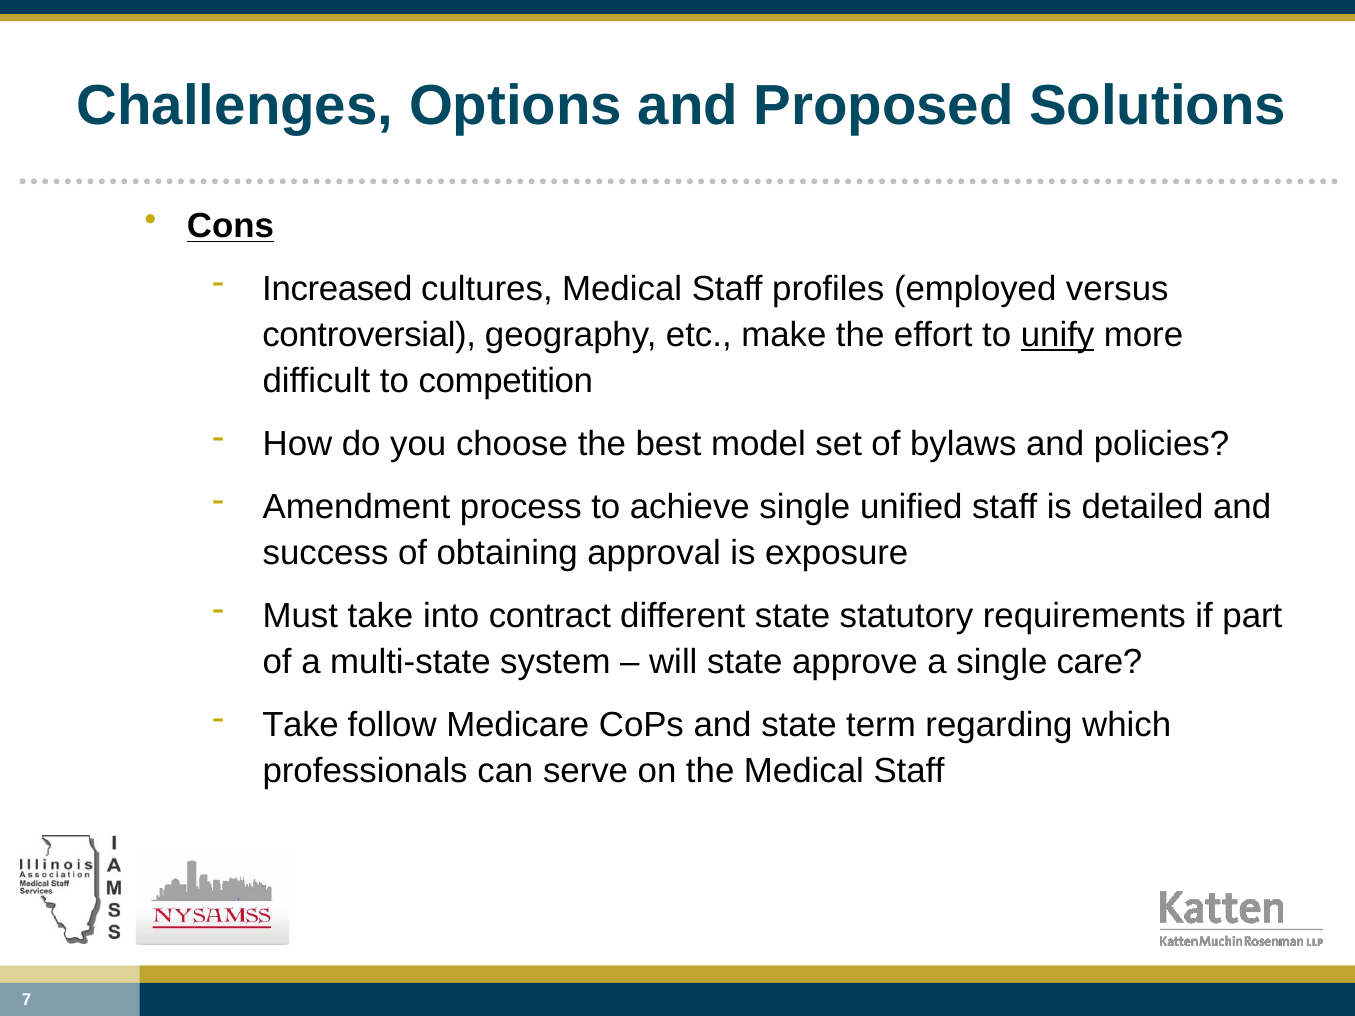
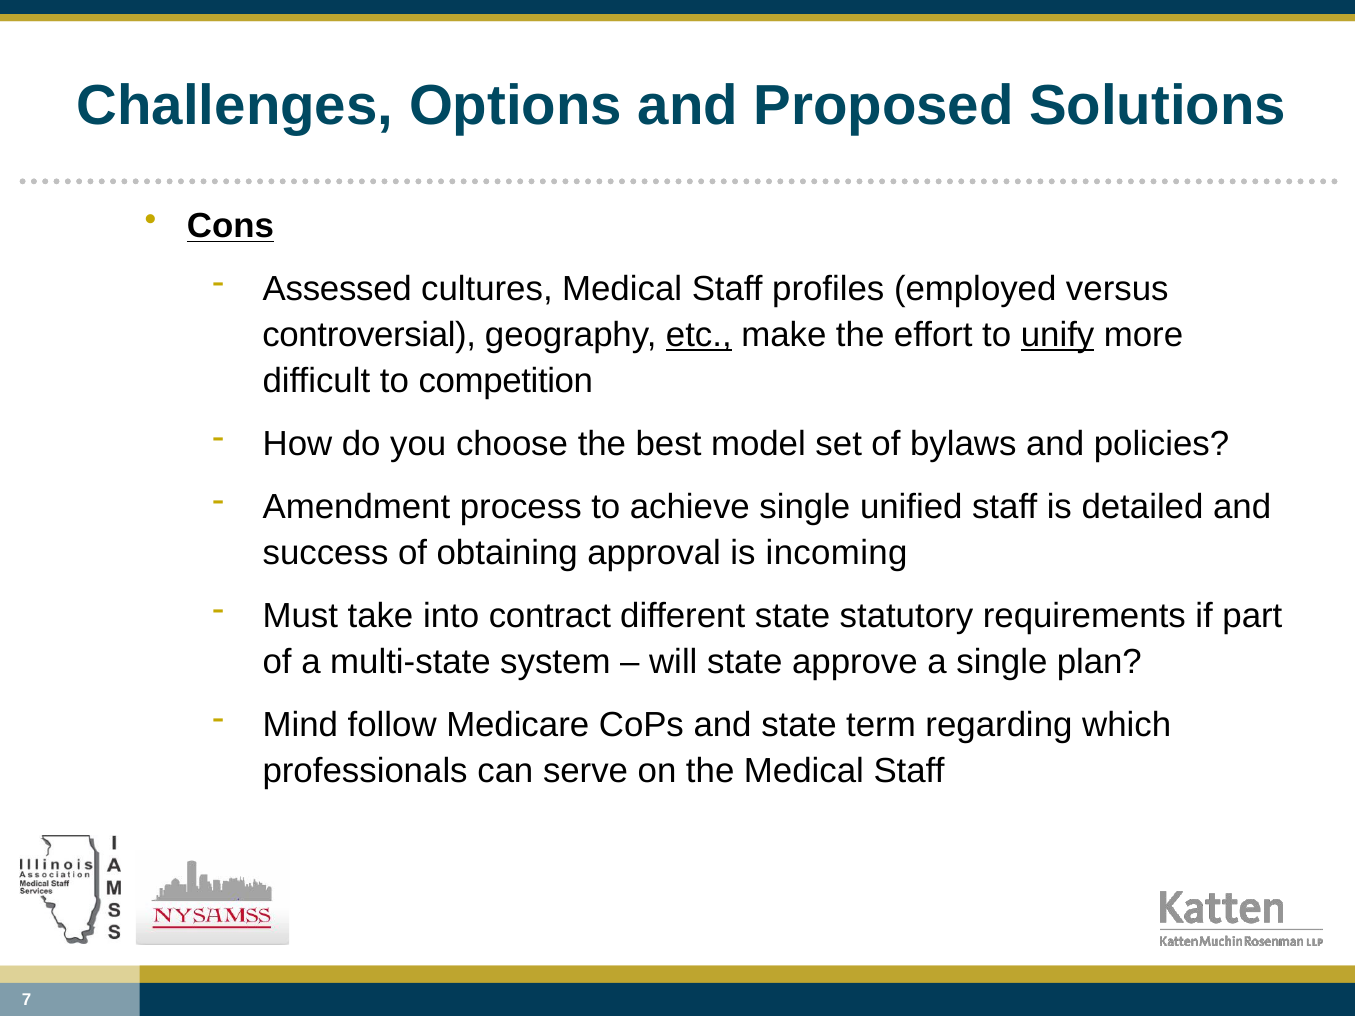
Increased: Increased -> Assessed
etc underline: none -> present
exposure: exposure -> incoming
care: care -> plan
Take at (301, 725): Take -> Mind
